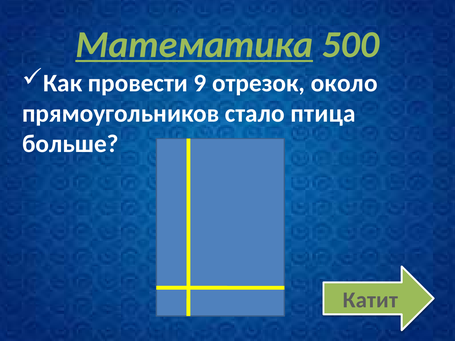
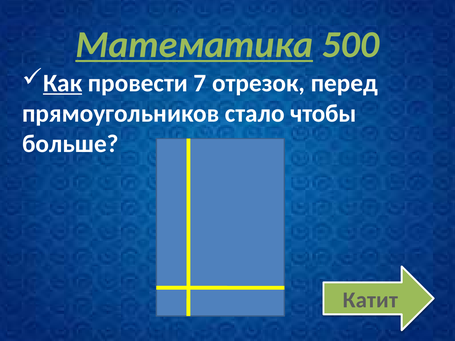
Как underline: none -> present
9: 9 -> 7
около: около -> перед
птица: птица -> чтобы
